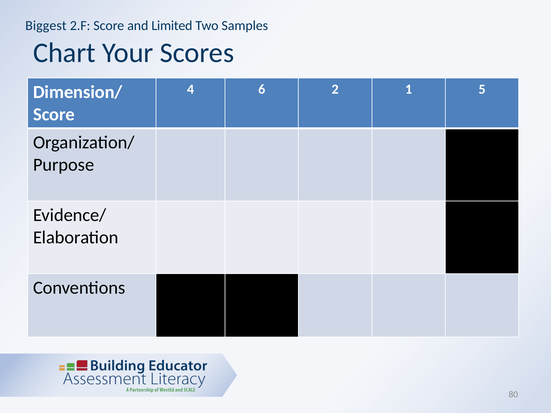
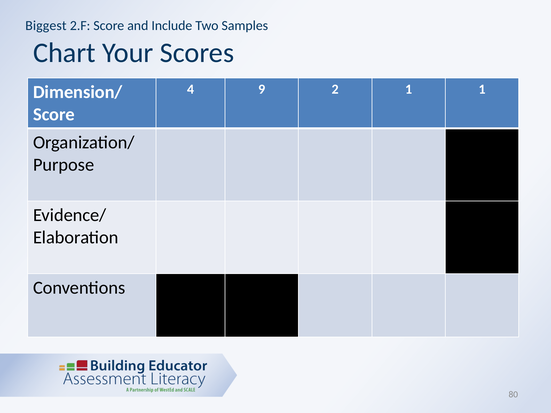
Limited: Limited -> Include
6: 6 -> 9
1 5: 5 -> 1
